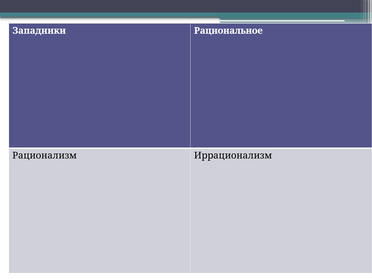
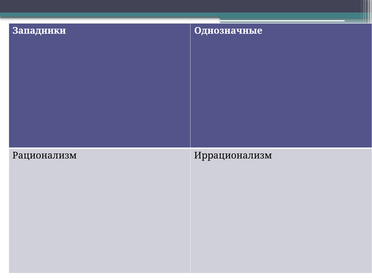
Рациональное: Рациональное -> Однозначные
